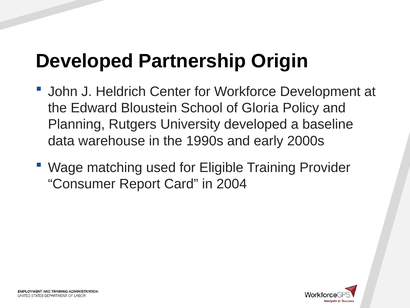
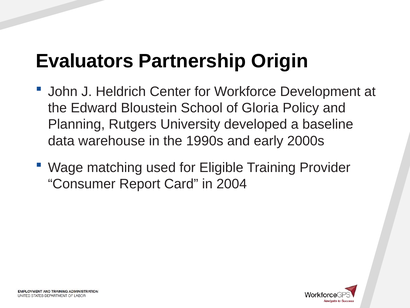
Developed at (85, 61): Developed -> Evaluators
